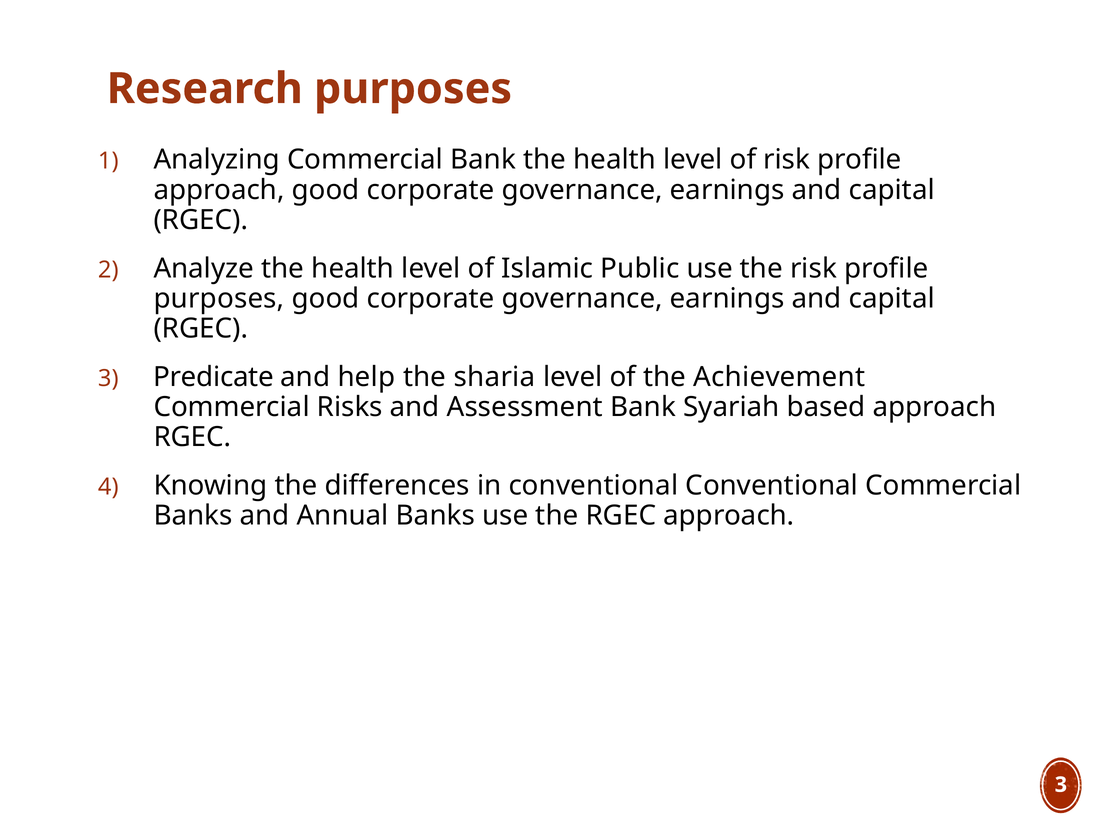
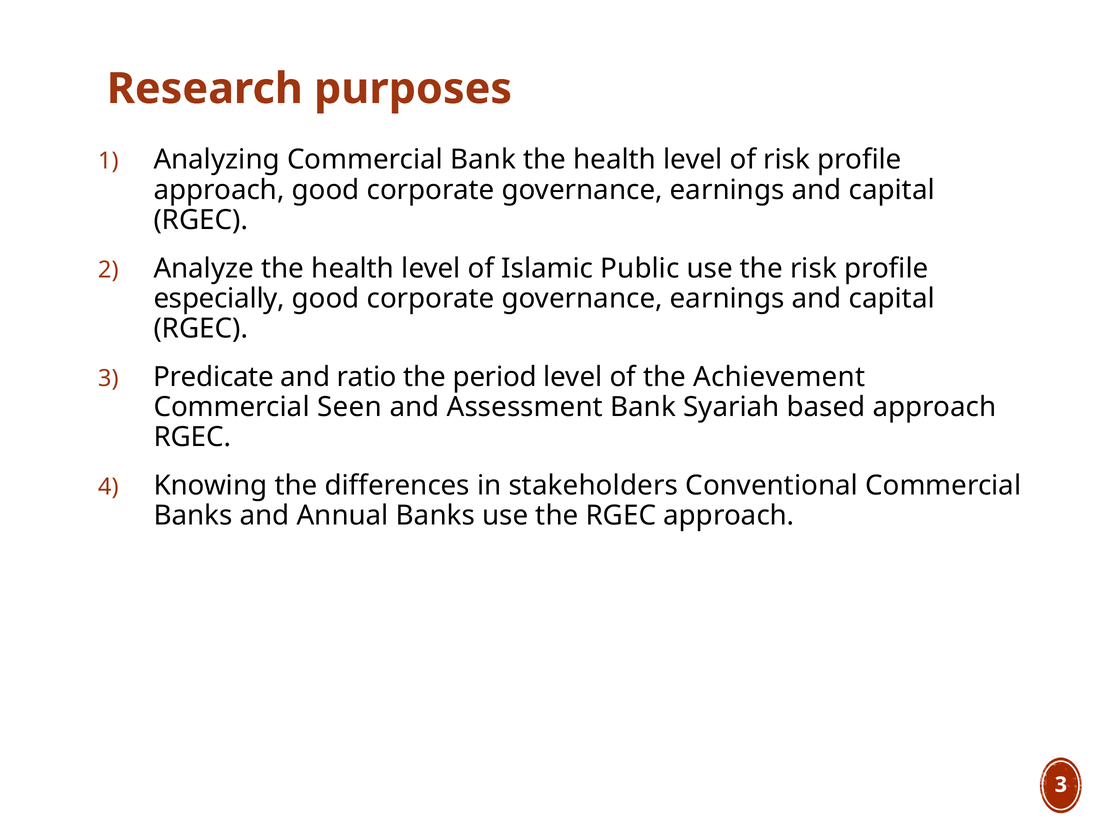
purposes at (219, 298): purposes -> especially
help: help -> ratio
sharia: sharia -> period
Risks: Risks -> Seen
in conventional: conventional -> stakeholders
